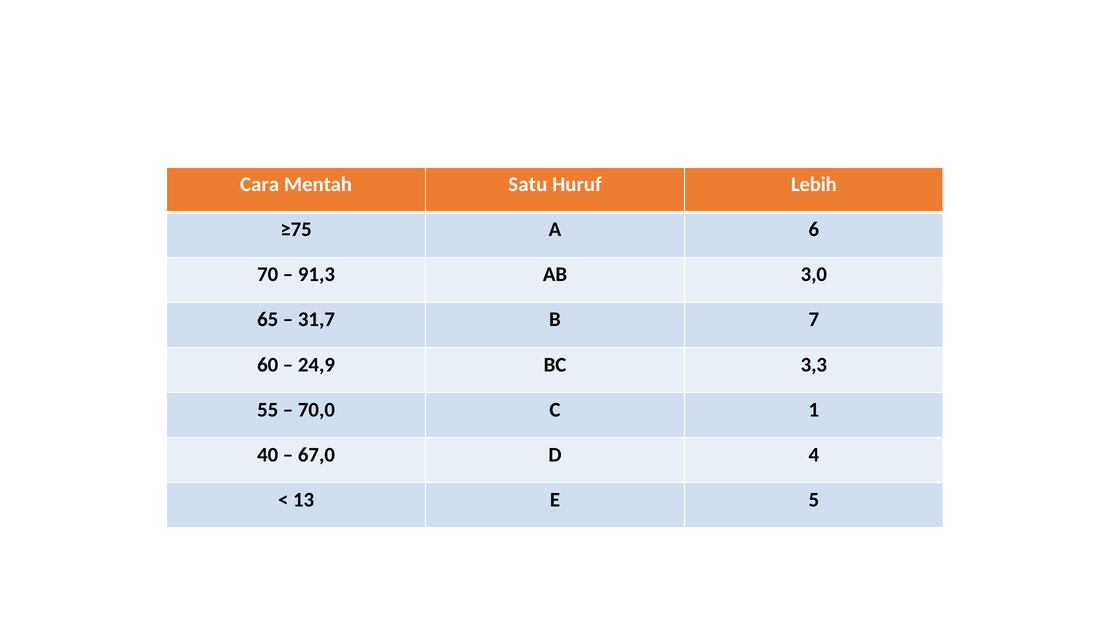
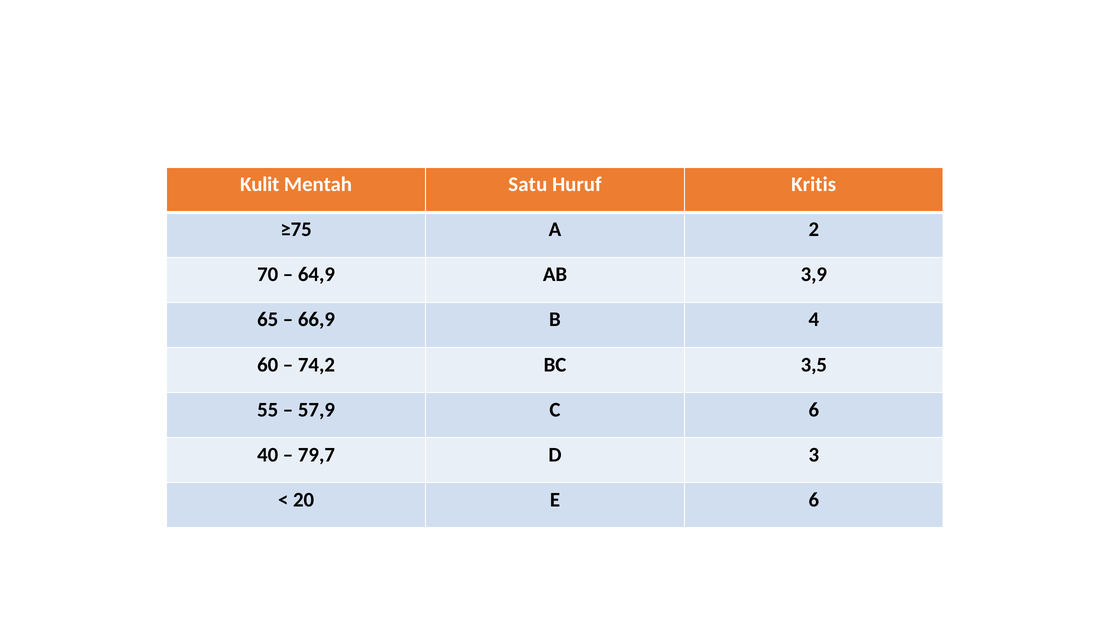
Cara: Cara -> Kulit
Lebih: Lebih -> Kritis
6: 6 -> 2
91,3: 91,3 -> 64,9
3,0: 3,0 -> 3,9
31,7: 31,7 -> 66,9
7: 7 -> 4
24,9: 24,9 -> 74,2
3,3: 3,3 -> 3,5
70,0: 70,0 -> 57,9
C 1: 1 -> 6
67,0: 67,0 -> 79,7
4: 4 -> 3
13: 13 -> 20
E 5: 5 -> 6
